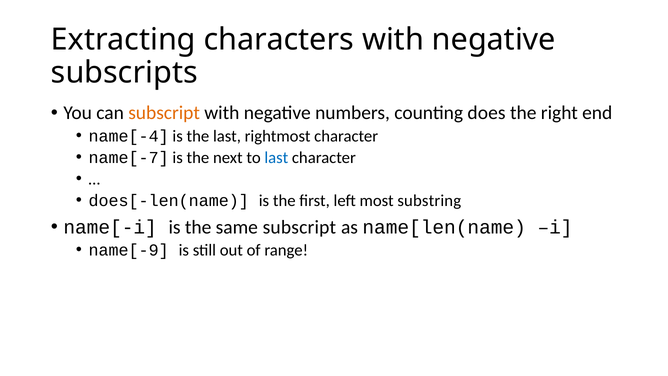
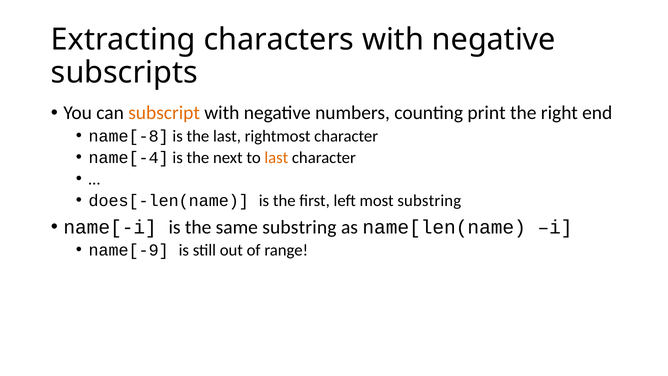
does: does -> print
name[-4: name[-4 -> name[-8
name[-7: name[-7 -> name[-4
last at (276, 157) colour: blue -> orange
same subscript: subscript -> substring
